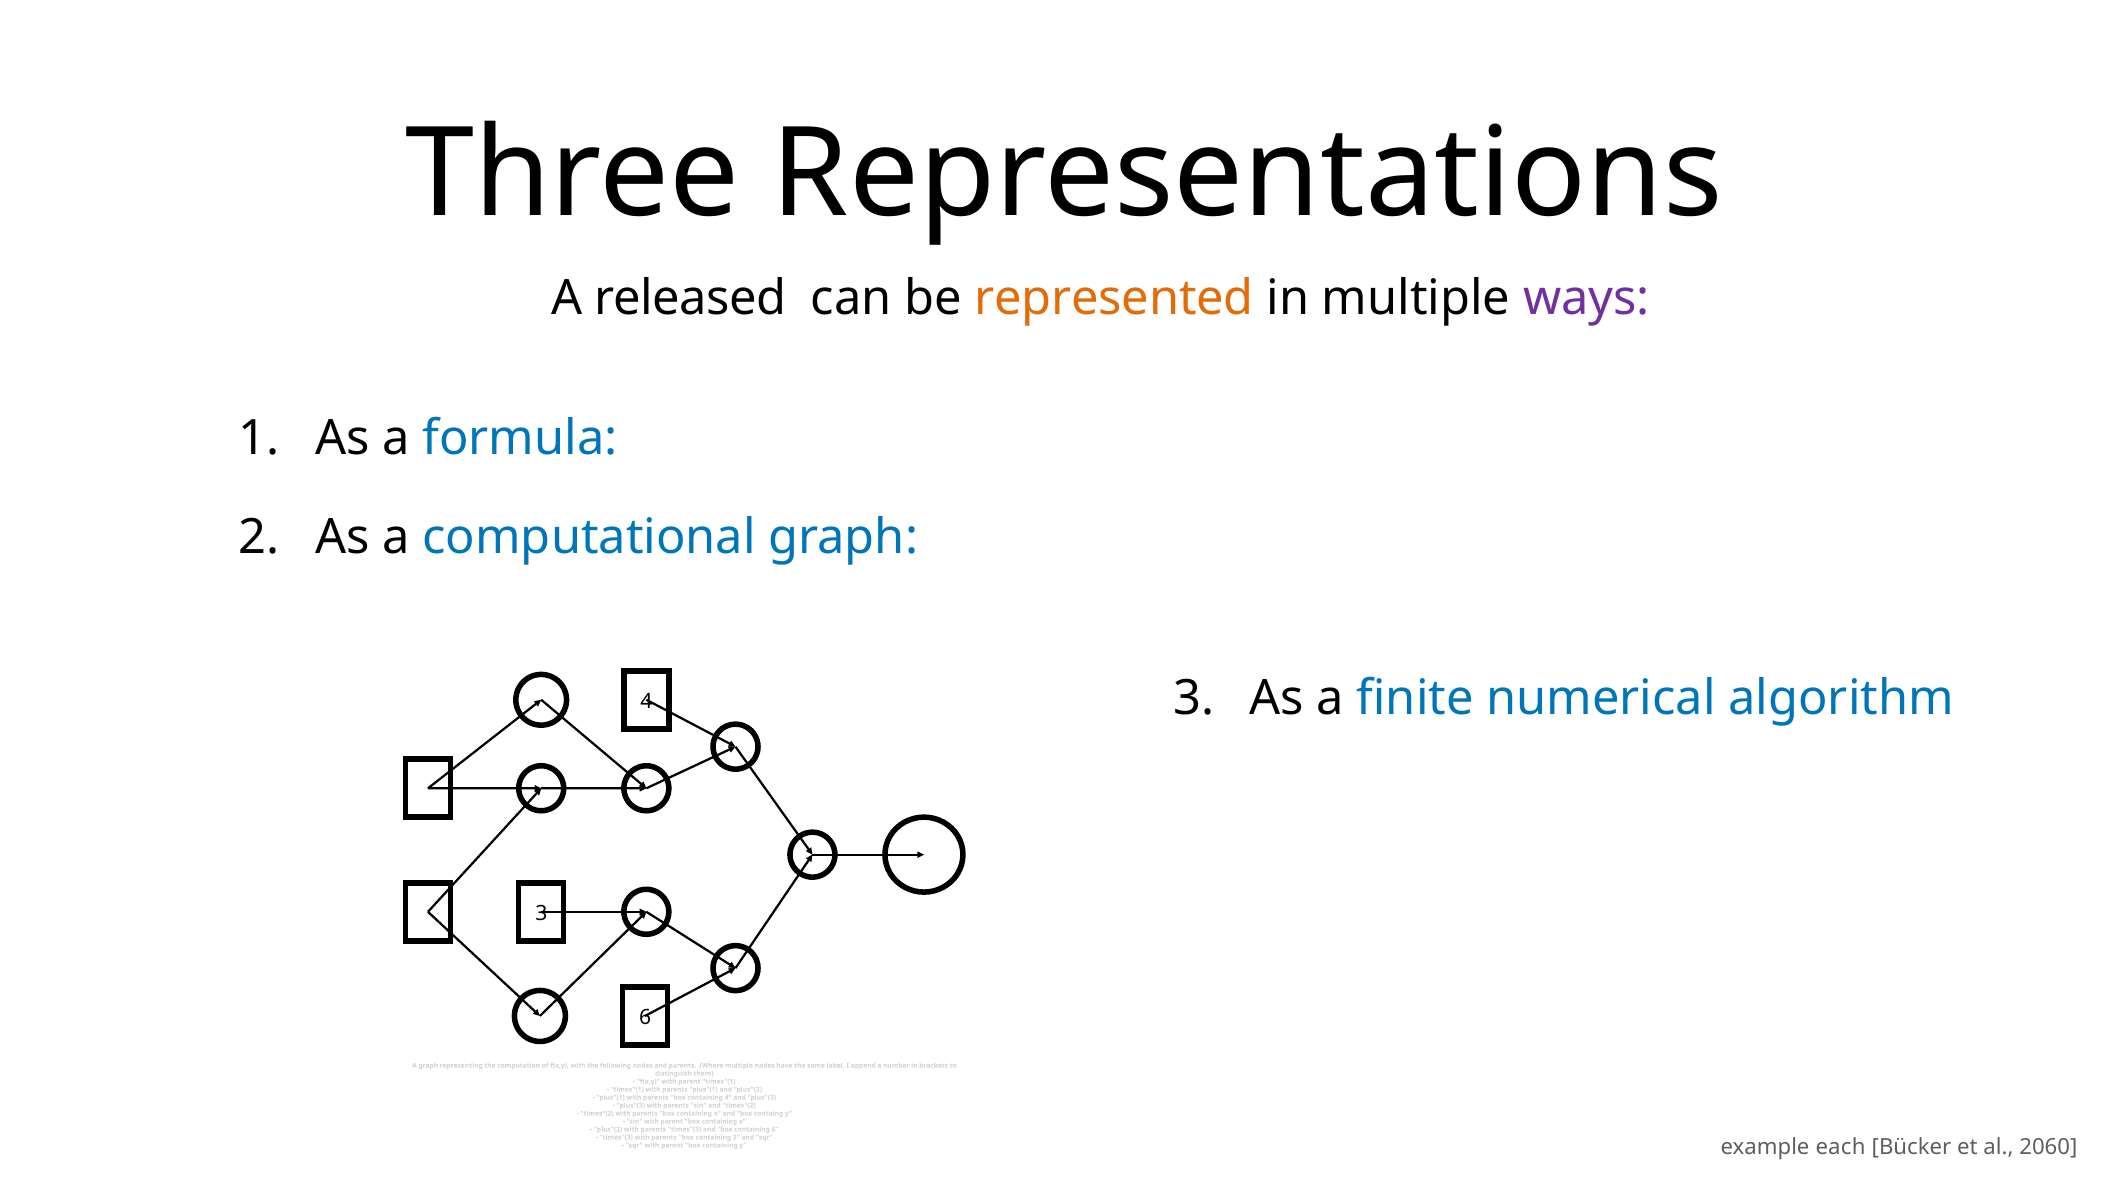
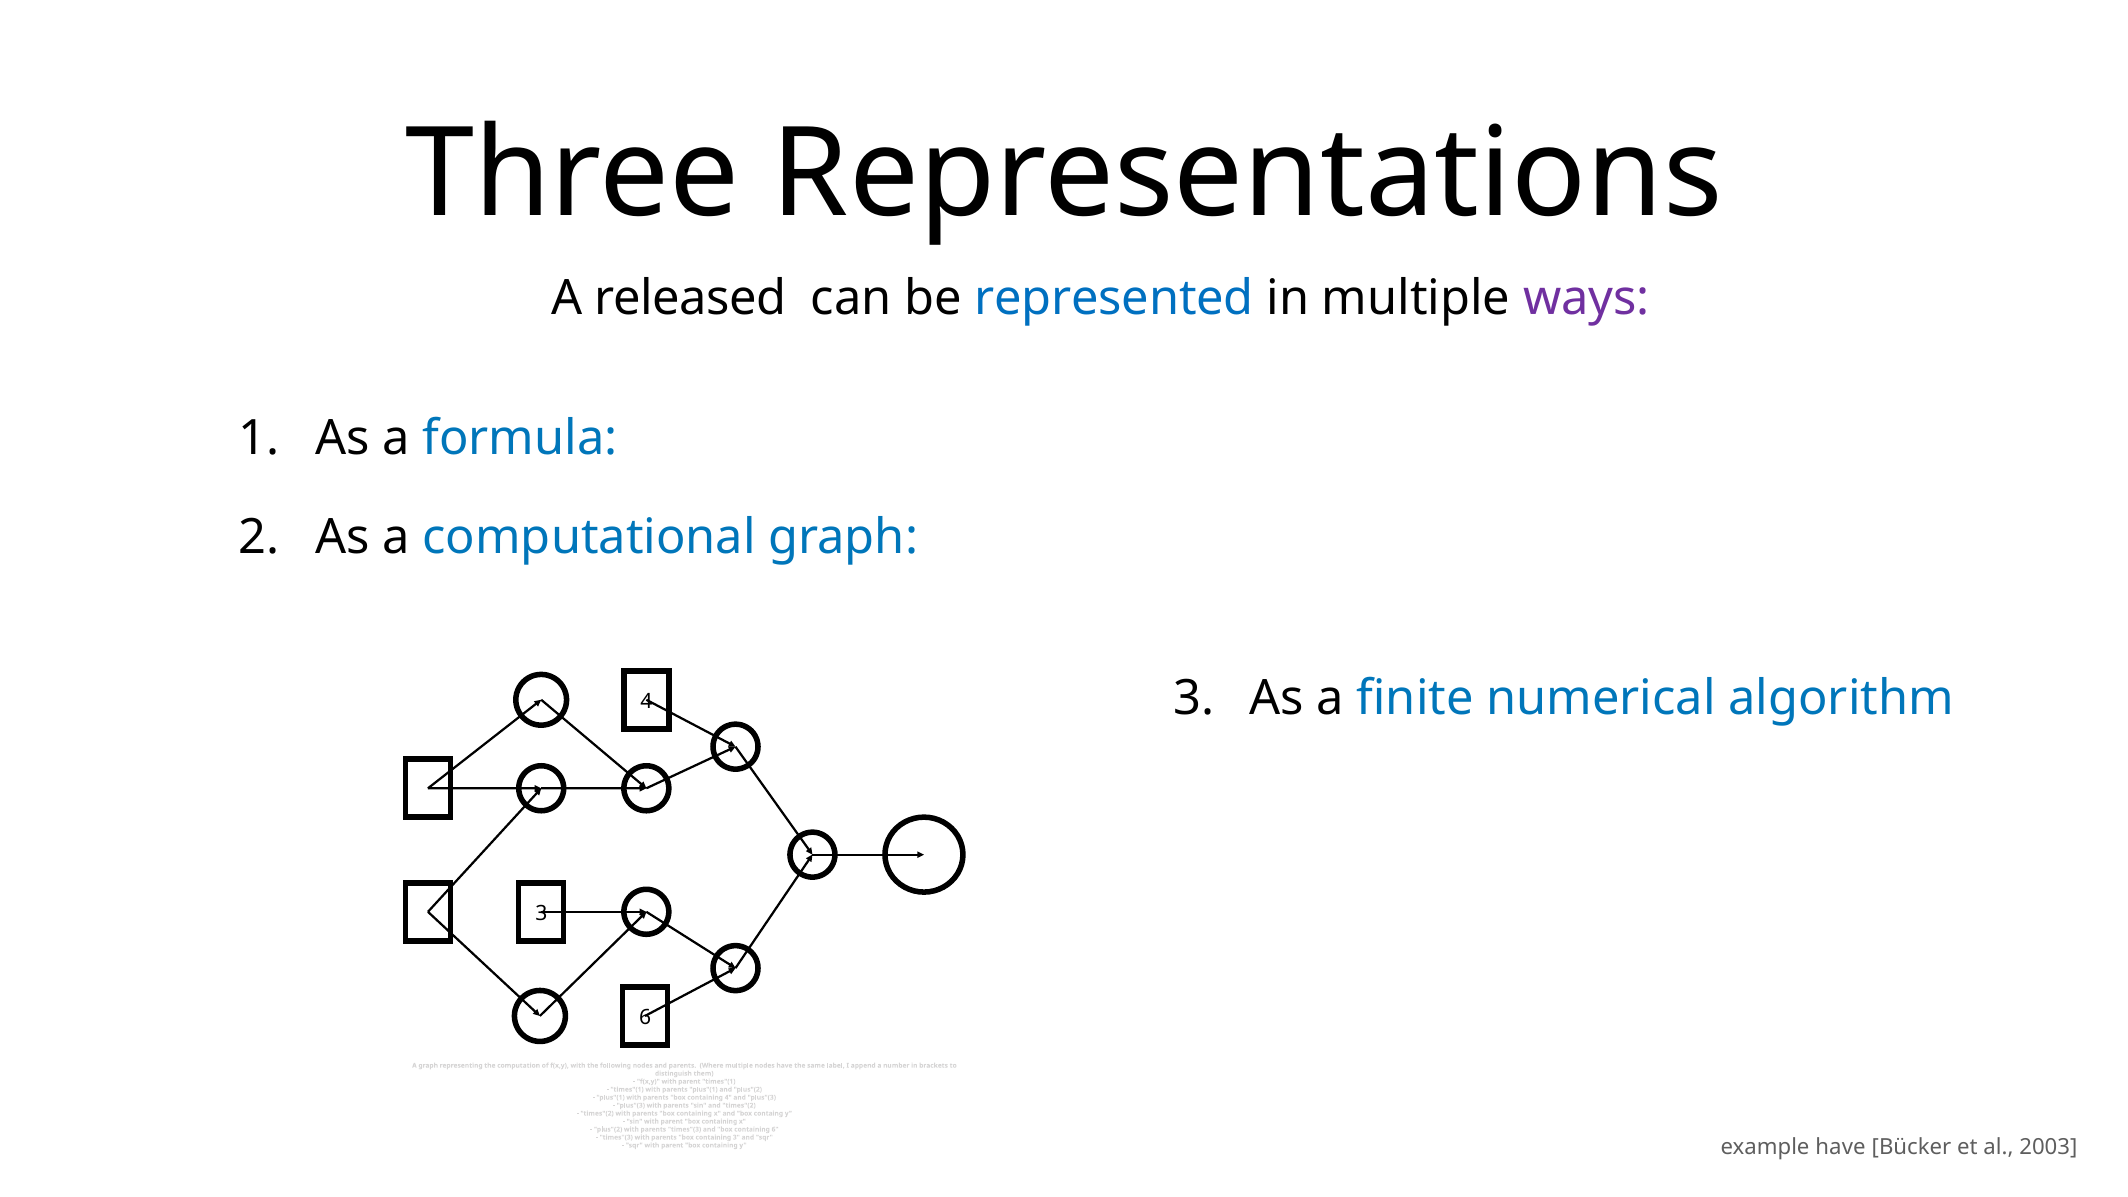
represented colour: orange -> blue
example each: each -> have
2060: 2060 -> 2003
